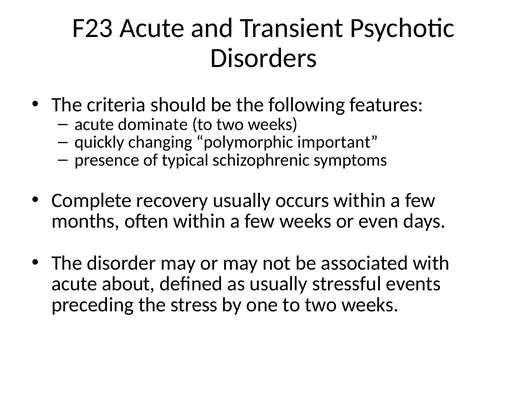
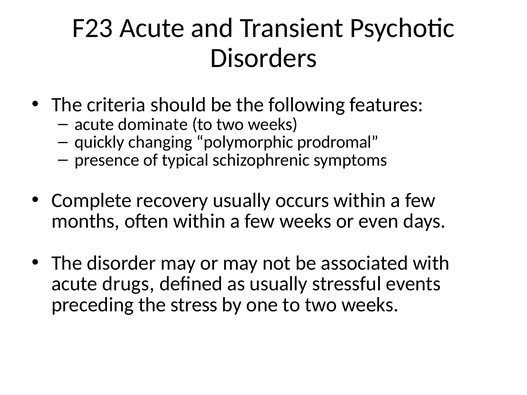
important: important -> prodromal
about: about -> drugs
